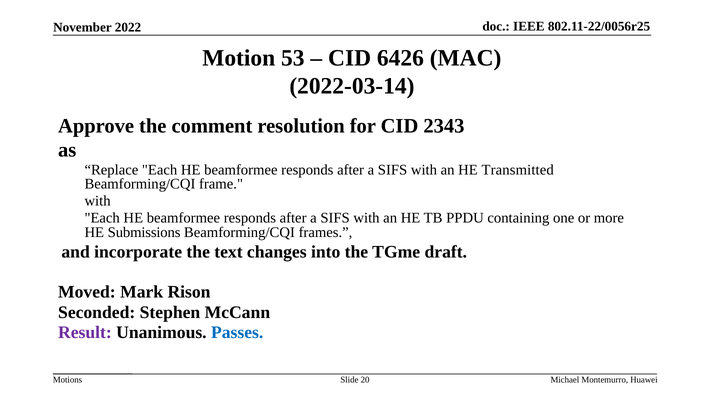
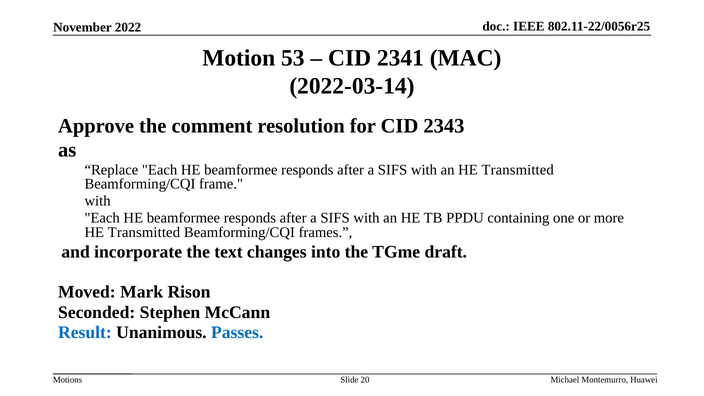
6426: 6426 -> 2341
Submissions at (144, 232): Submissions -> Transmitted
Result colour: purple -> blue
